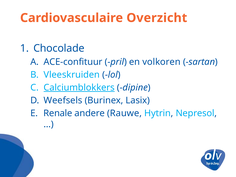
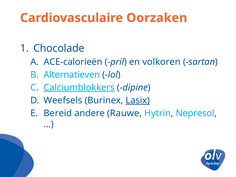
Overzicht: Overzicht -> Oorzaken
ACE-confituur: ACE-confituur -> ACE-calorieën
Vleeskruiden: Vleeskruiden -> Alternatieven
Lasix underline: none -> present
Renale: Renale -> Bereid
